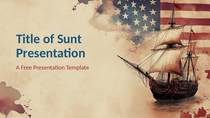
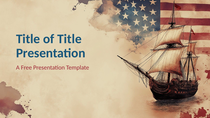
of Sunt: Sunt -> Title
